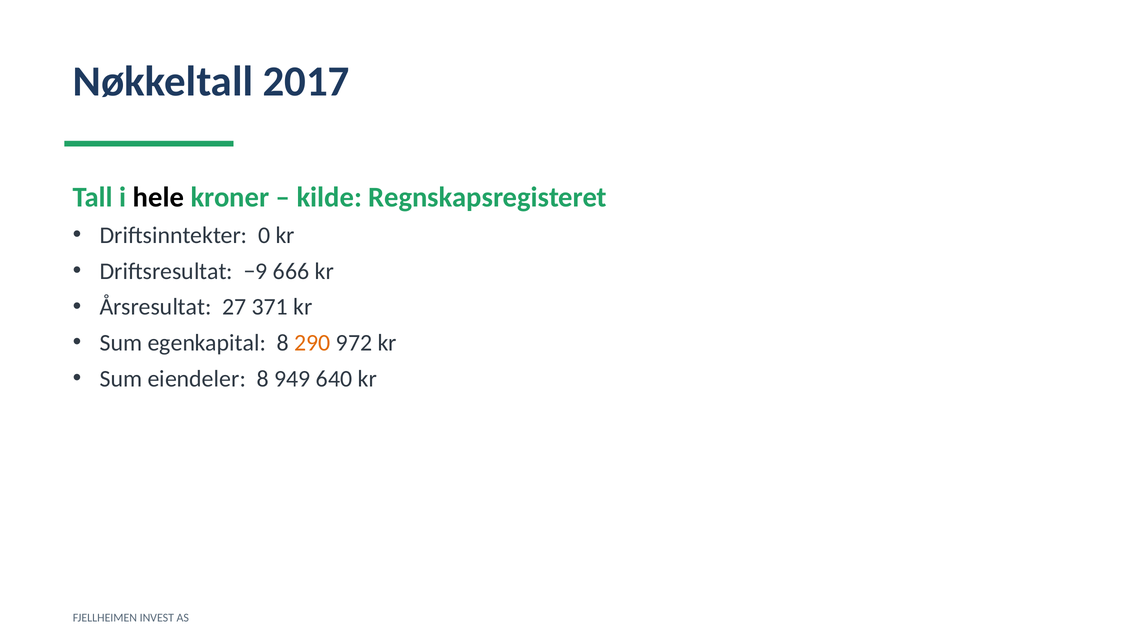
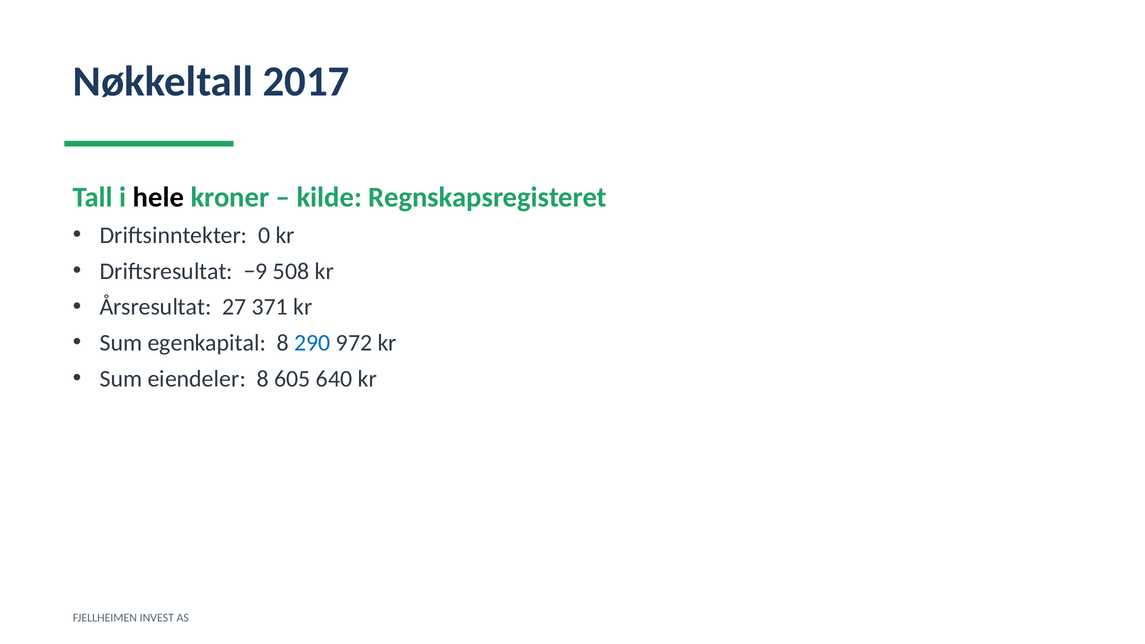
666: 666 -> 508
290 colour: orange -> blue
949: 949 -> 605
